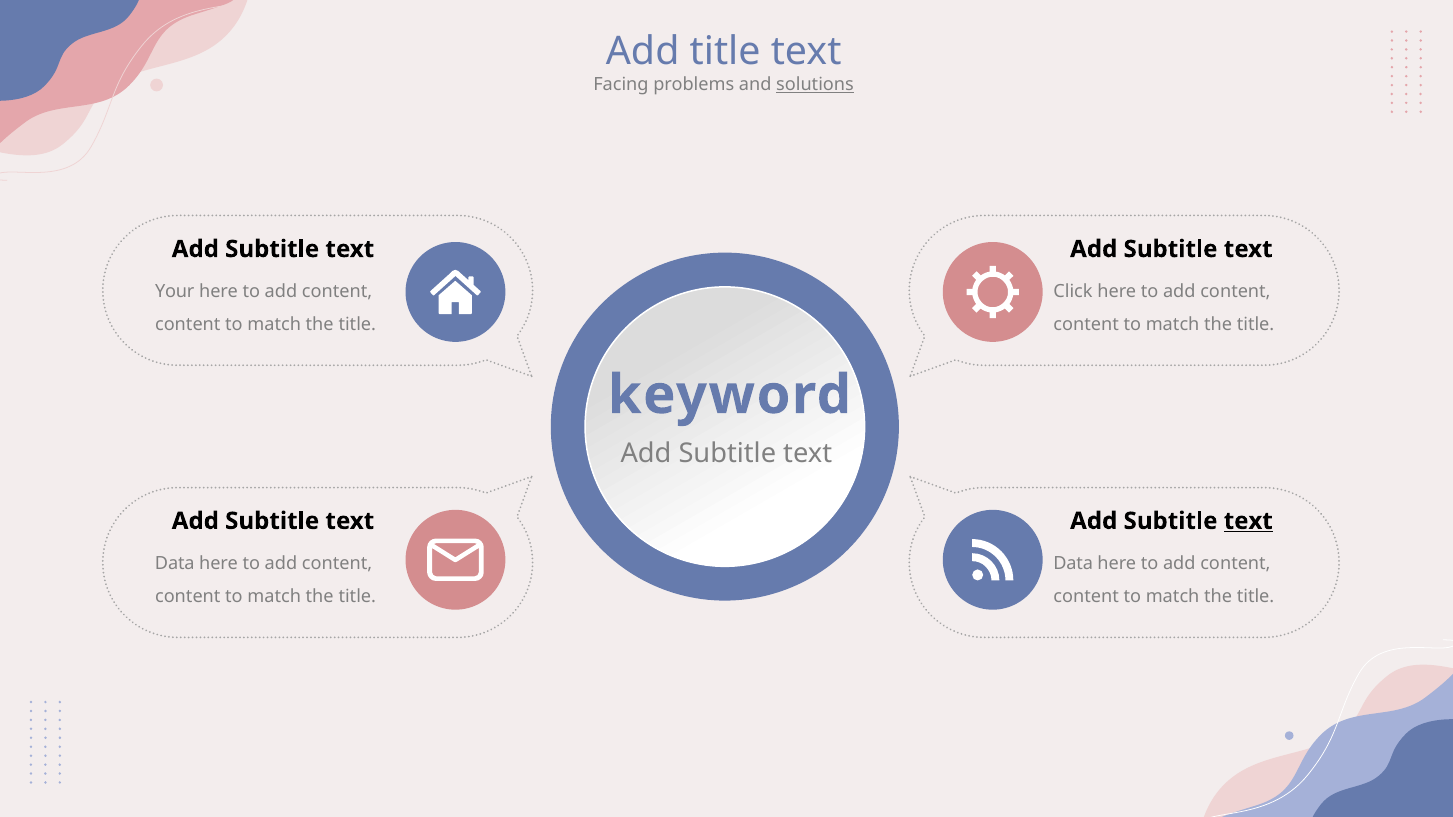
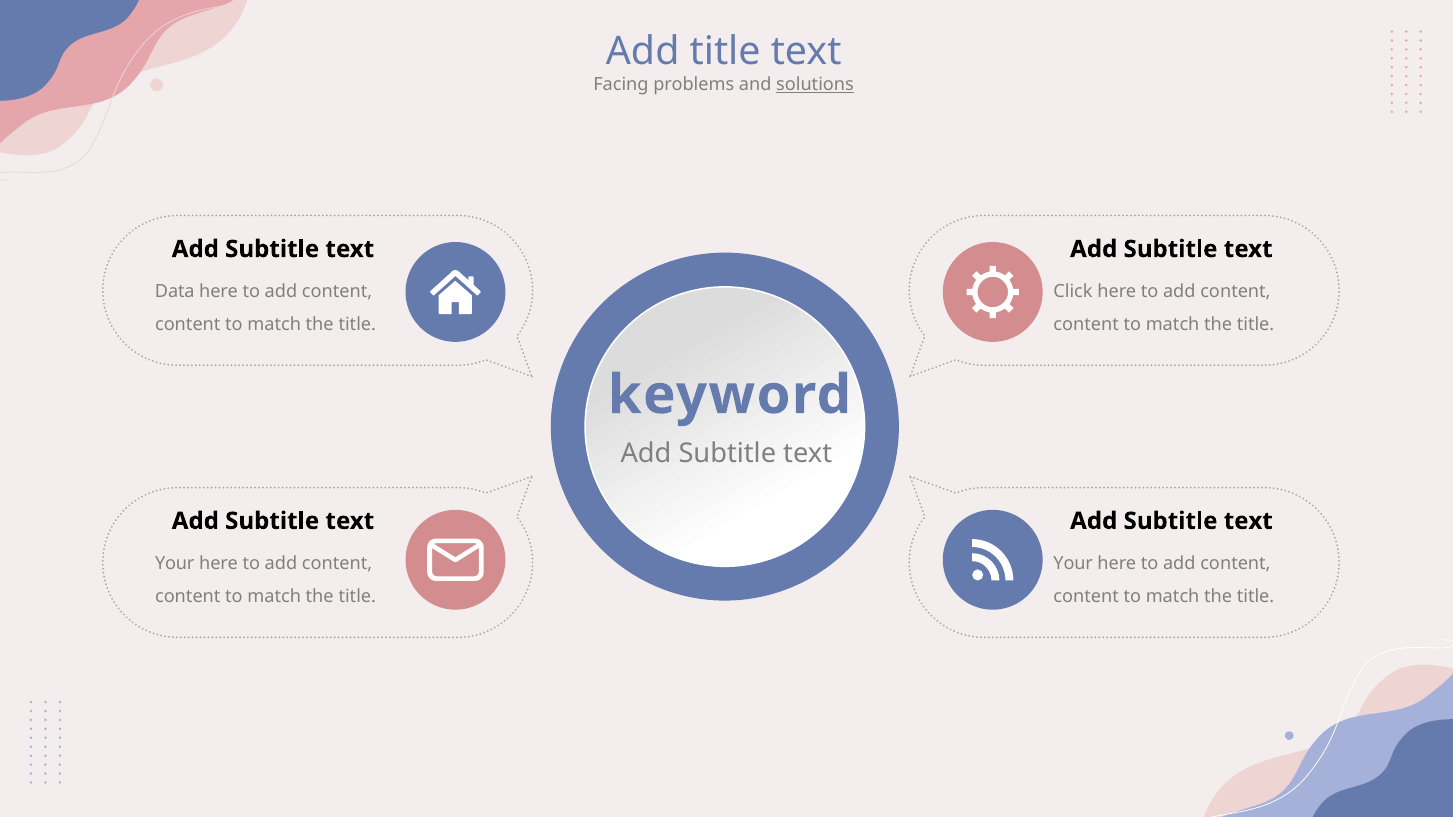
Your: Your -> Data
text at (1248, 521) underline: present -> none
Data at (175, 564): Data -> Your
Data at (1073, 564): Data -> Your
